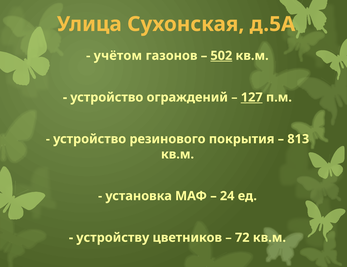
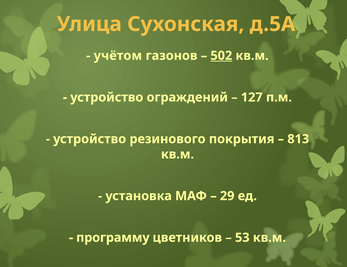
127 underline: present -> none
24: 24 -> 29
устройству: устройству -> программу
72: 72 -> 53
